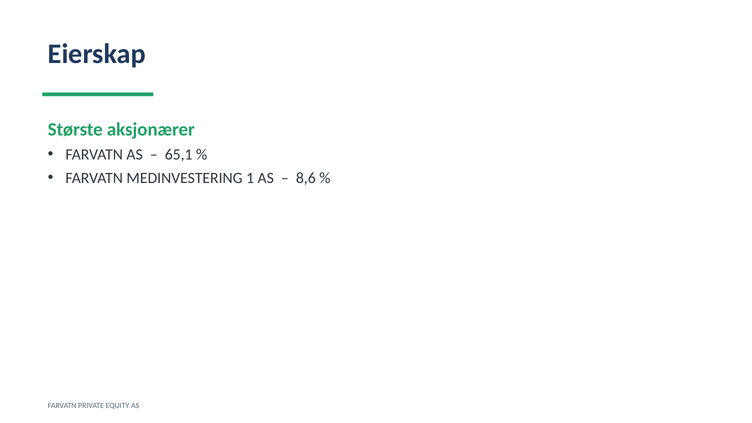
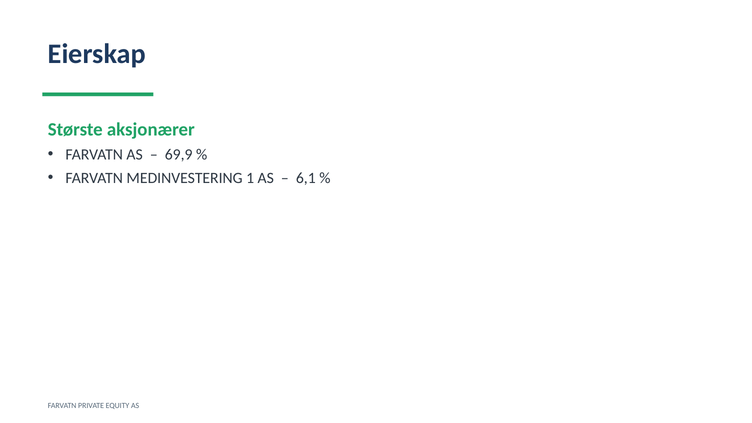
65,1: 65,1 -> 69,9
8,6: 8,6 -> 6,1
